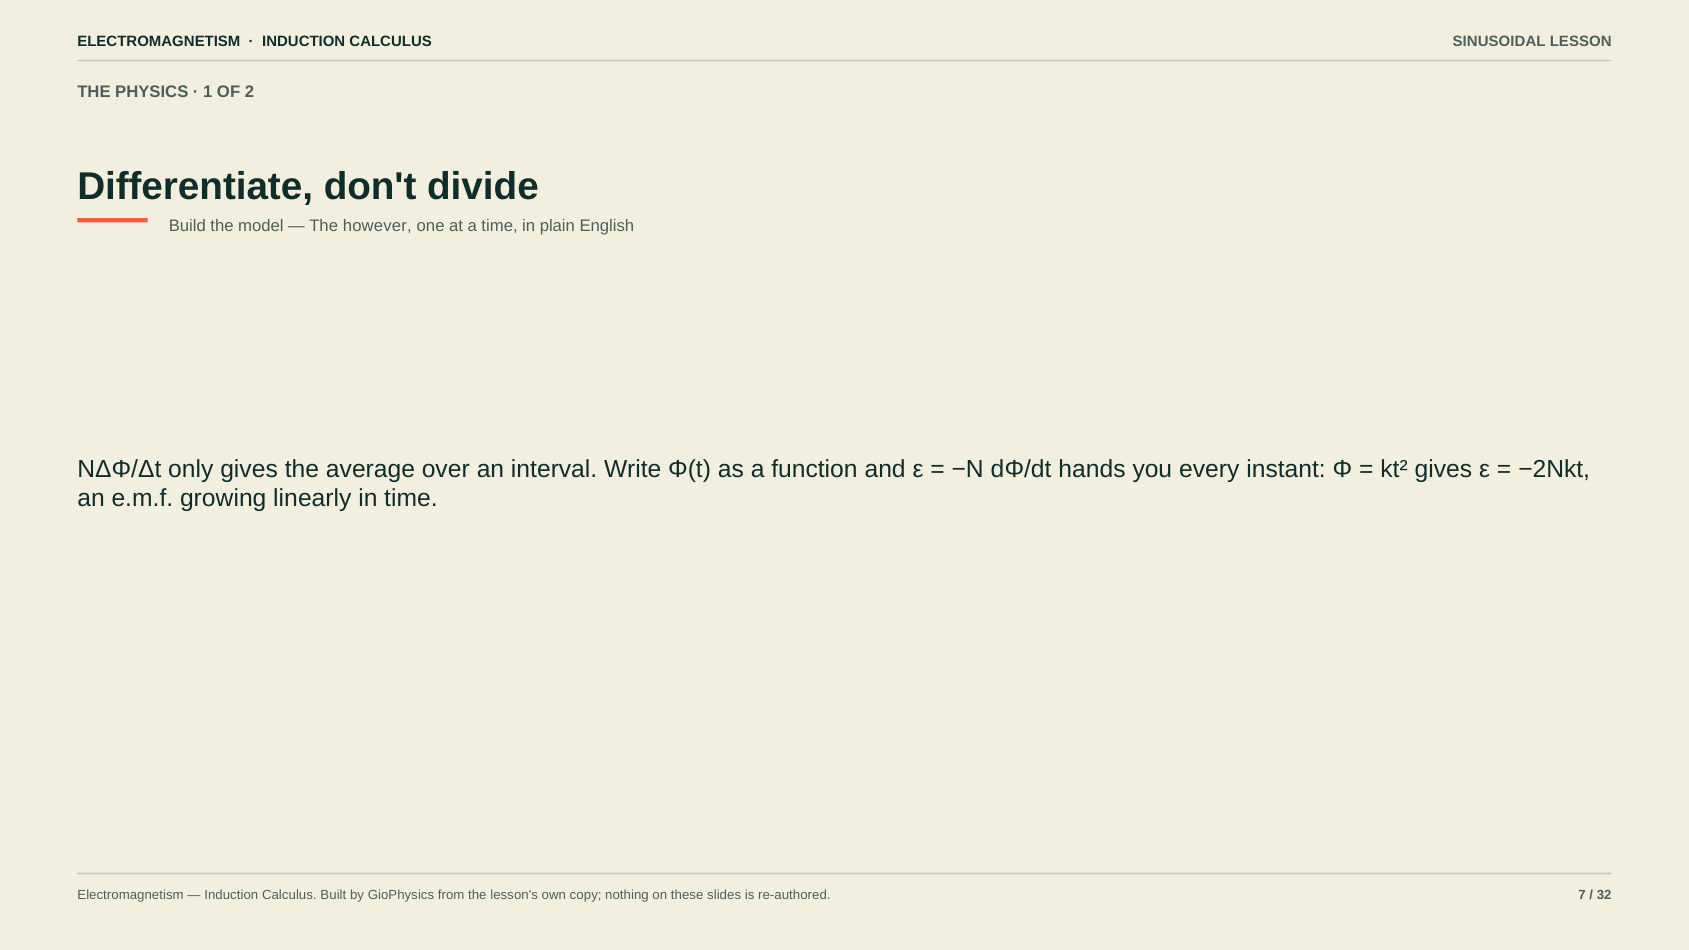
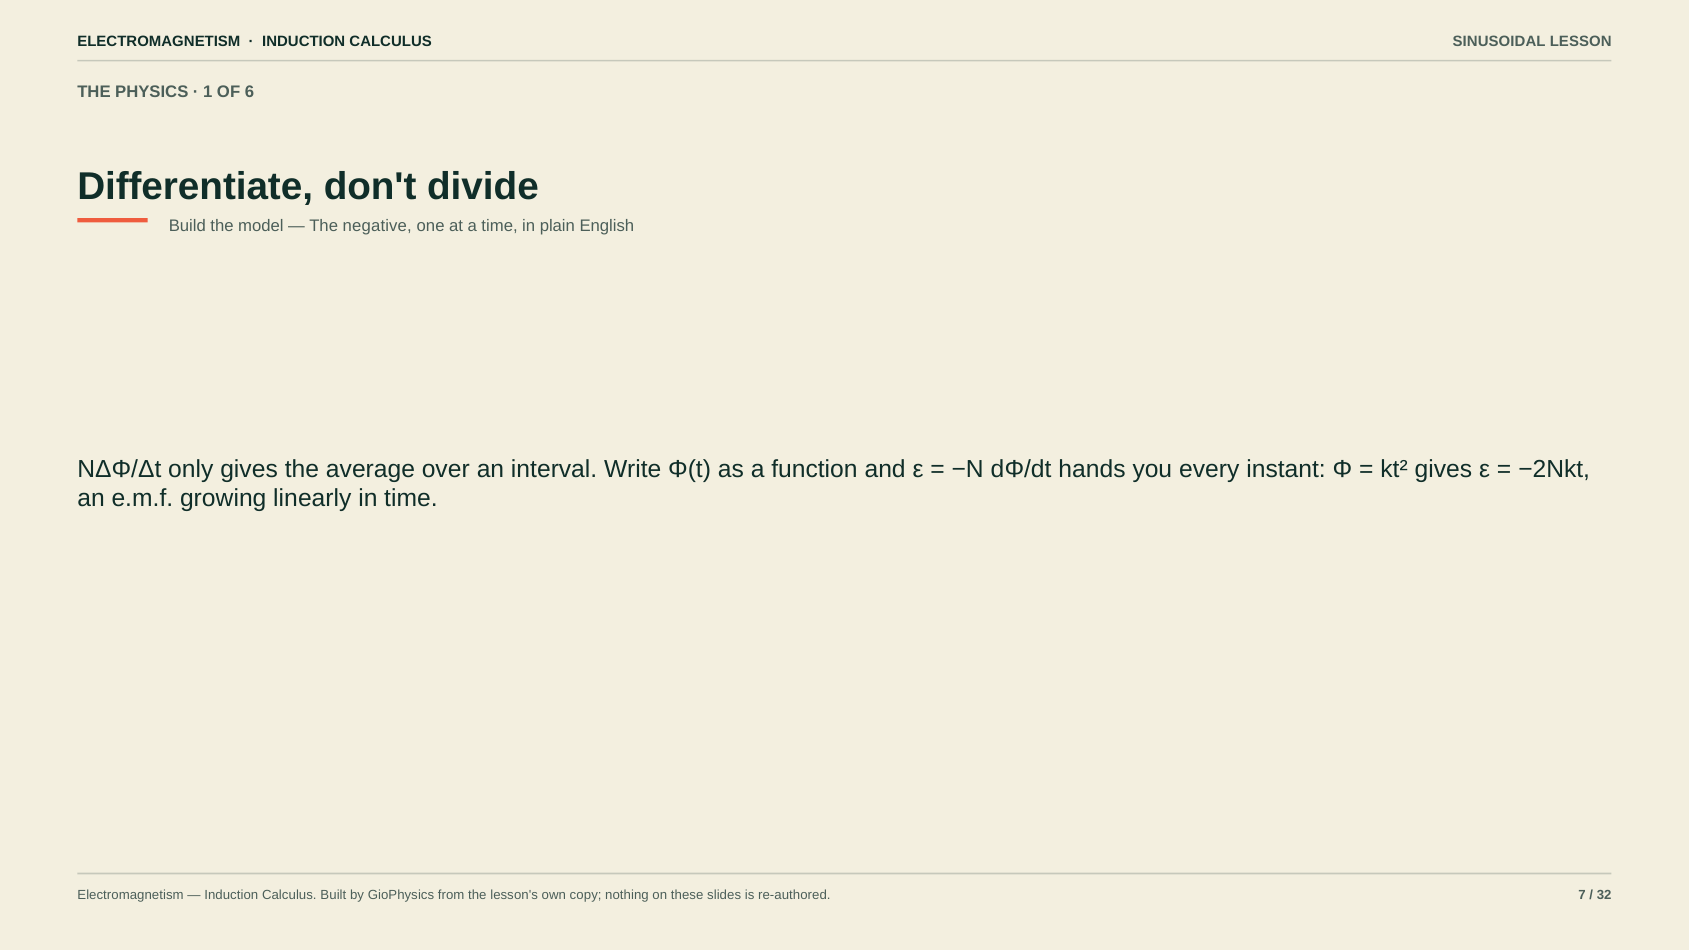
2: 2 -> 6
however: however -> negative
